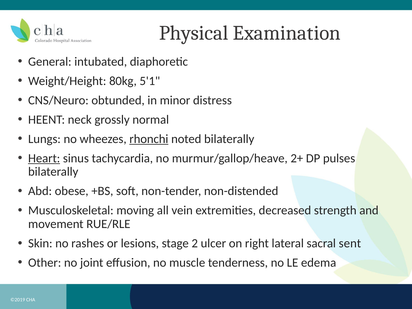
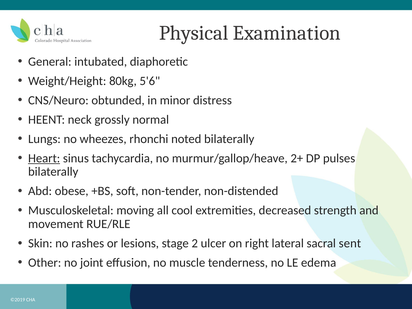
5'1: 5'1 -> 5'6
rhonchi underline: present -> none
vein: vein -> cool
